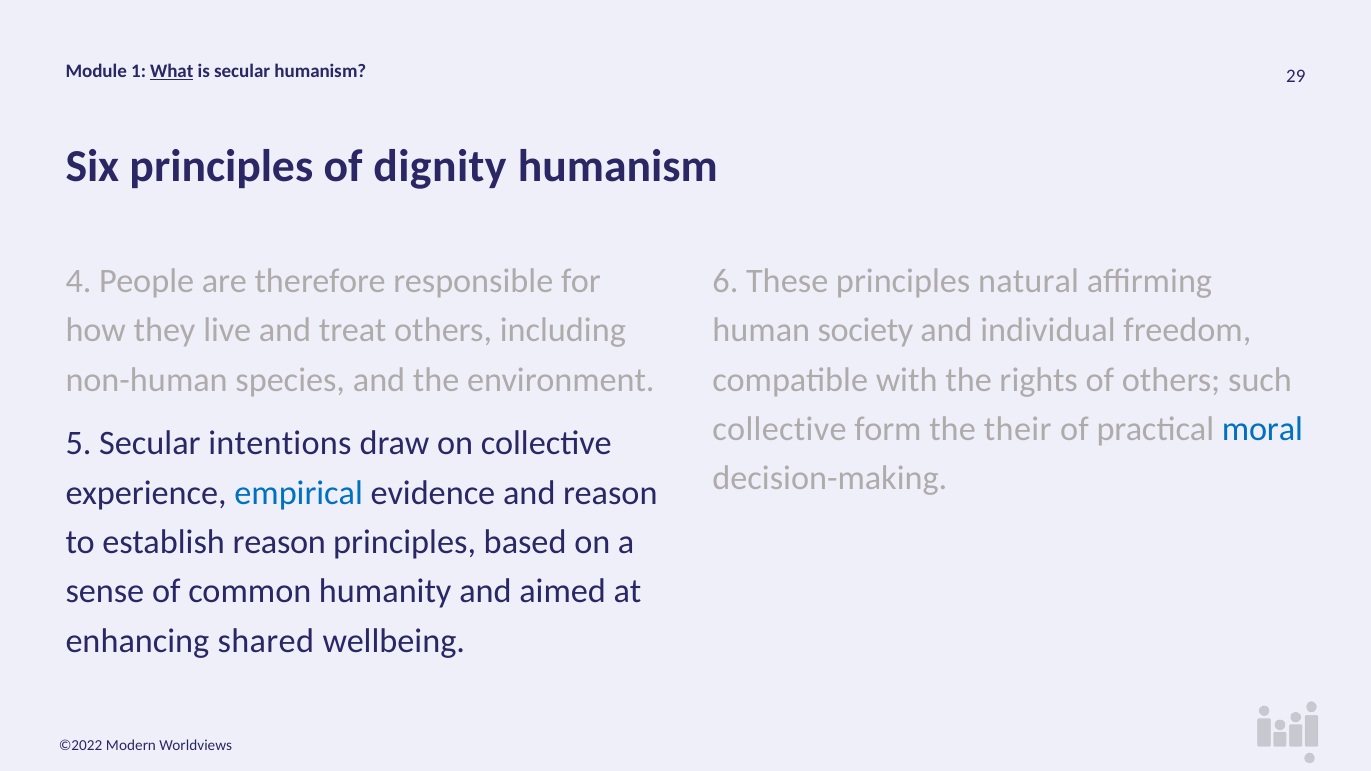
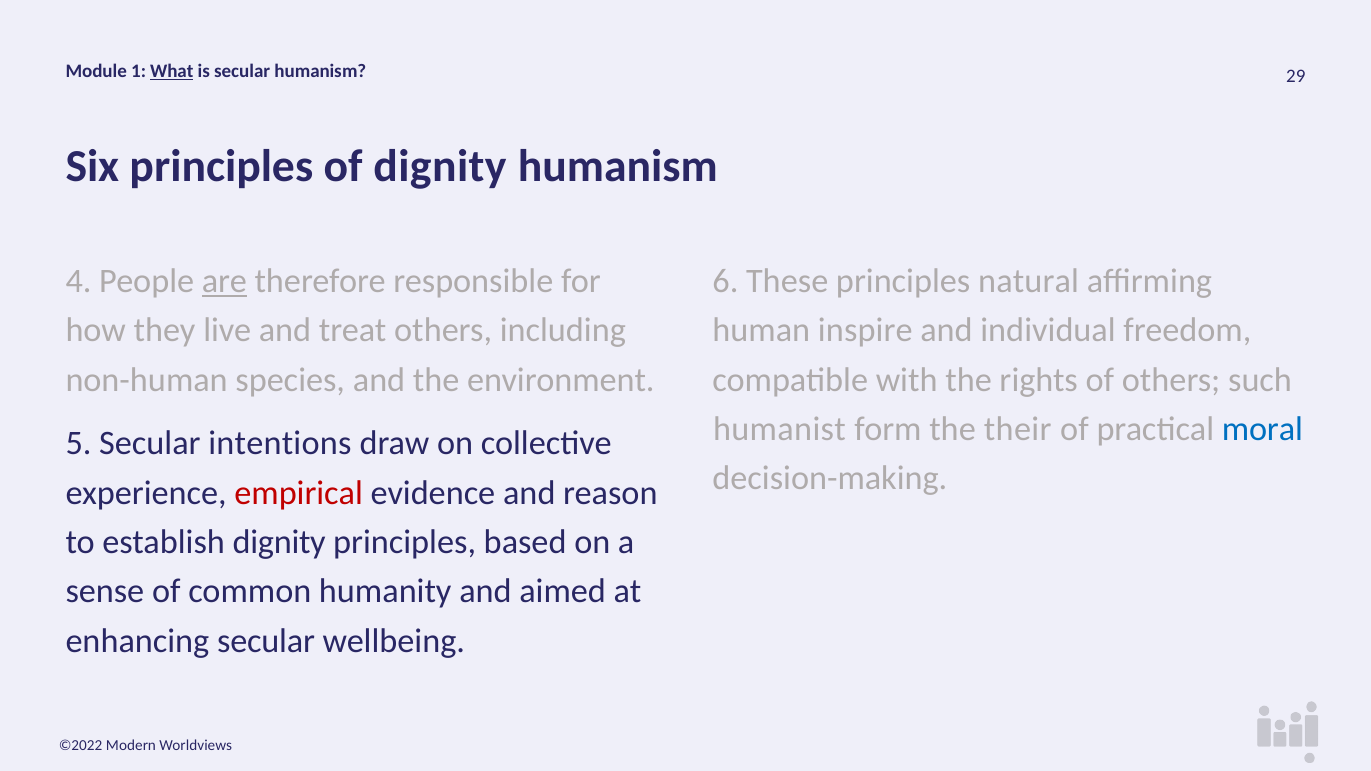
are underline: none -> present
society: society -> inspire
collective at (780, 429): collective -> humanist
empirical colour: blue -> red
establish reason: reason -> dignity
enhancing shared: shared -> secular
